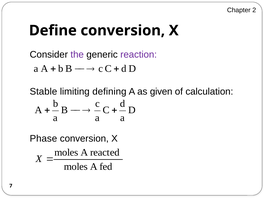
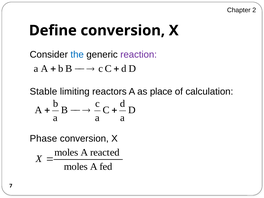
the colour: purple -> blue
defining: defining -> reactors
given: given -> place
